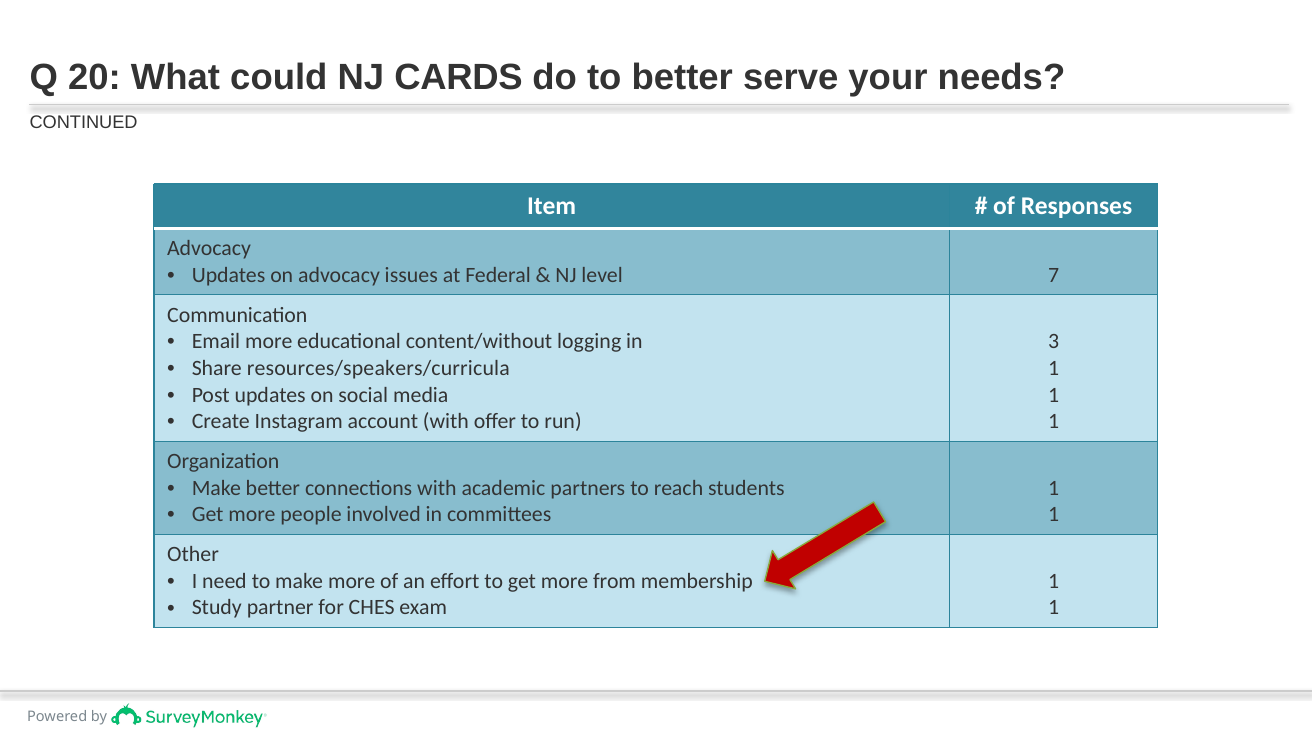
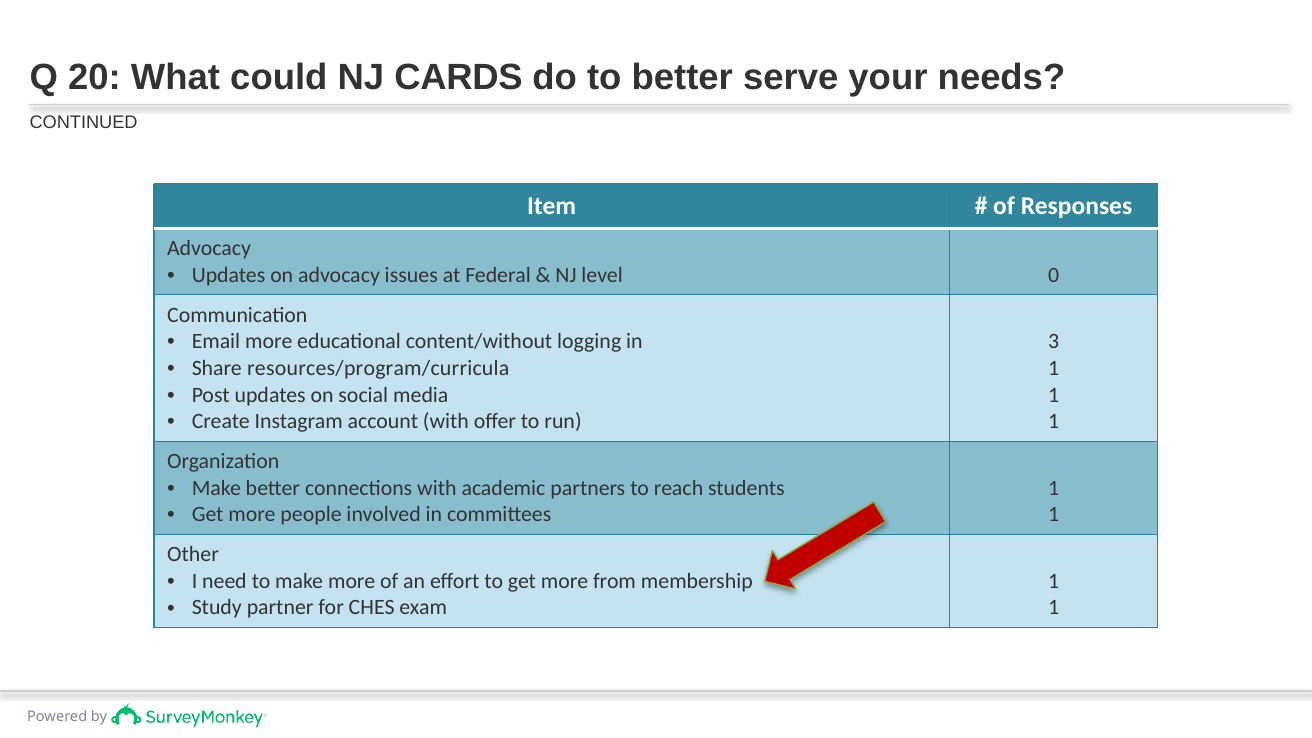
7: 7 -> 0
resources/speakers/curricula: resources/speakers/curricula -> resources/program/curricula
